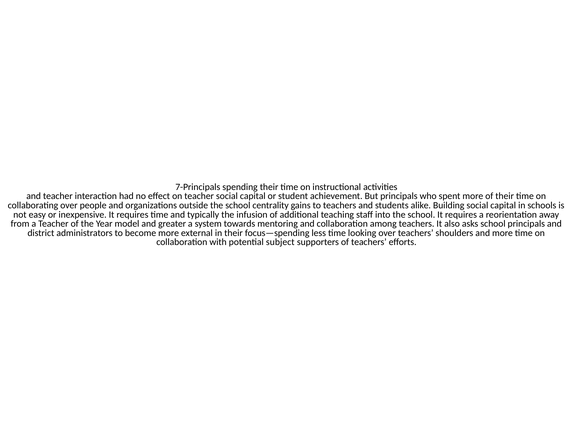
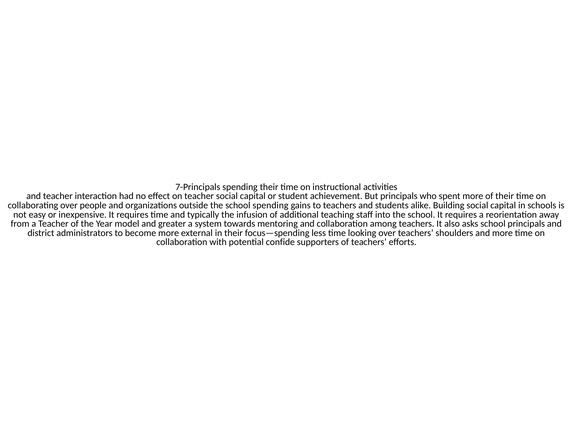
school centrality: centrality -> spending
subject: subject -> confide
